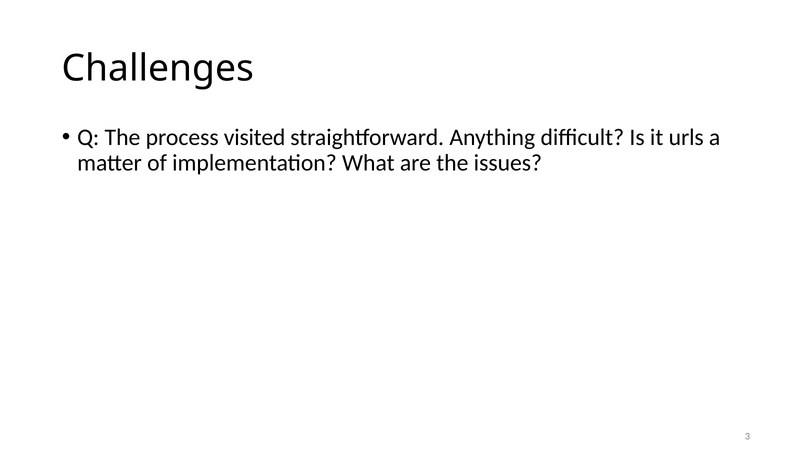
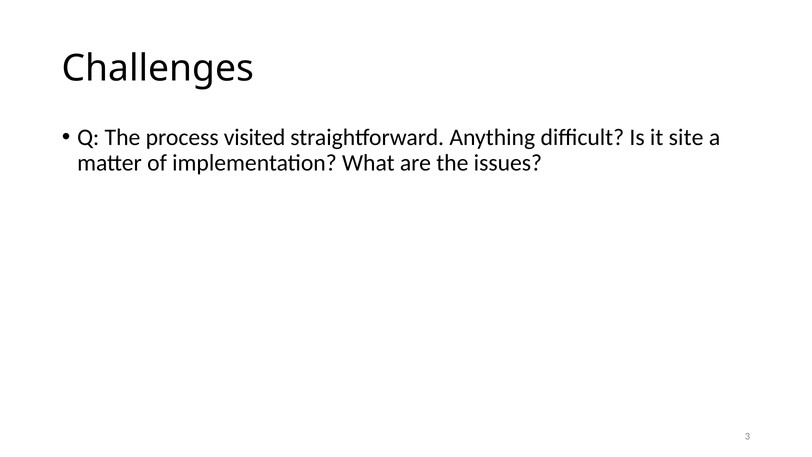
urls: urls -> site
